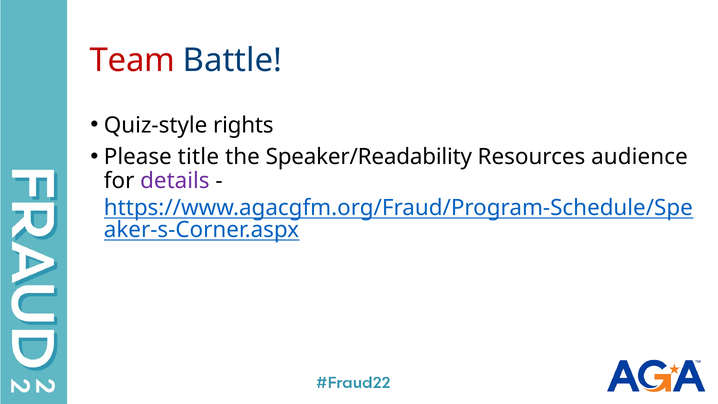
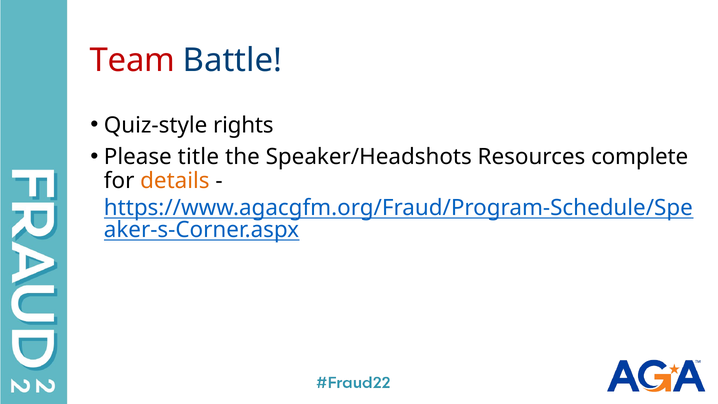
Speaker/Readability: Speaker/Readability -> Speaker/Headshots
audience: audience -> complete
details colour: purple -> orange
